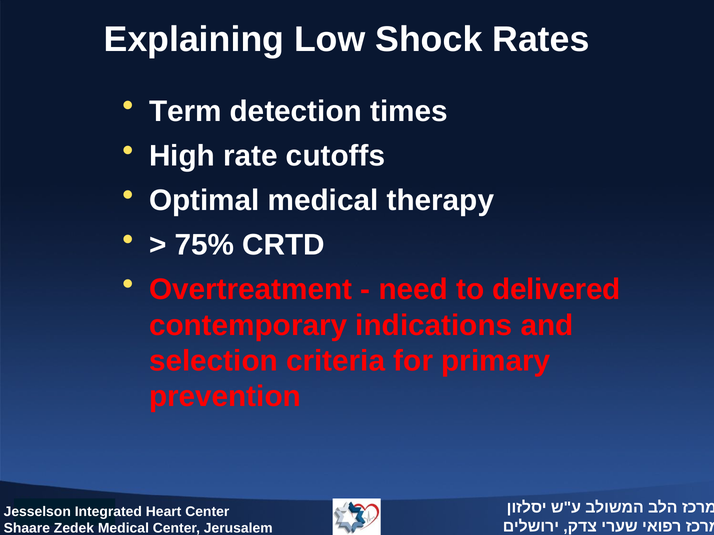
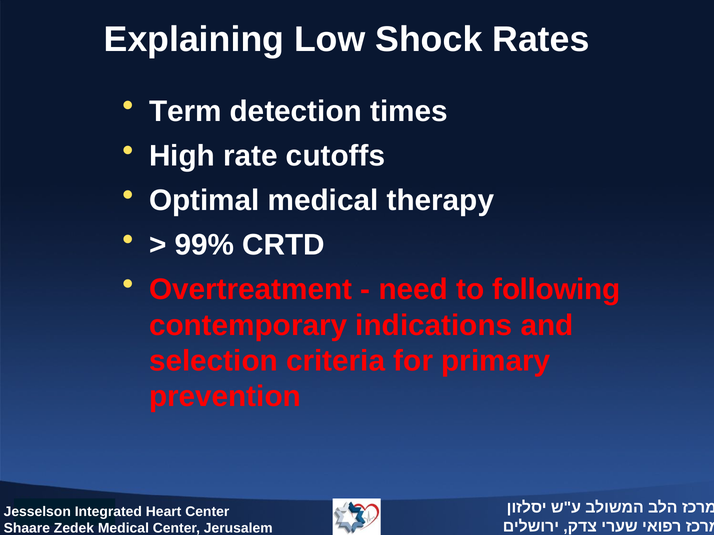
75%: 75% -> 99%
delivered: delivered -> following
